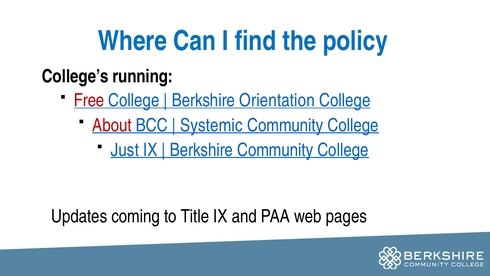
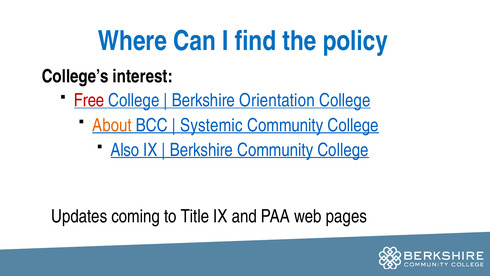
running: running -> interest
About colour: red -> orange
Just: Just -> Also
